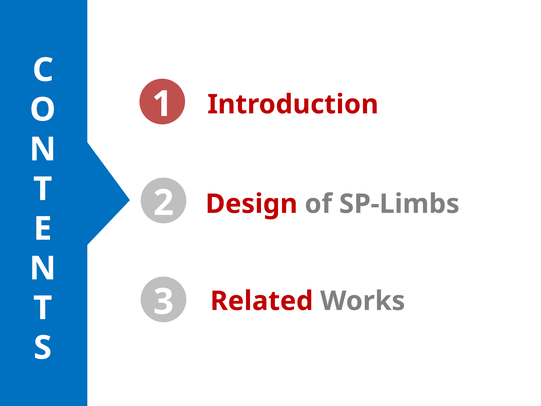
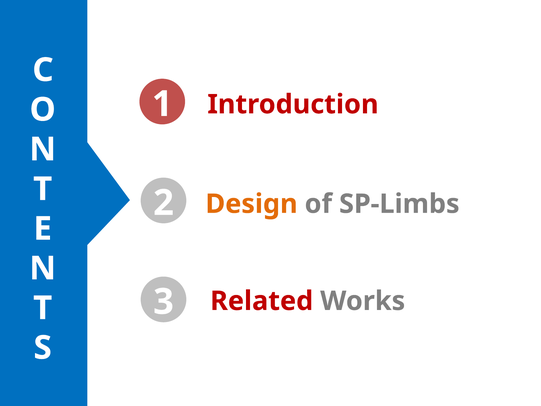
Design colour: red -> orange
